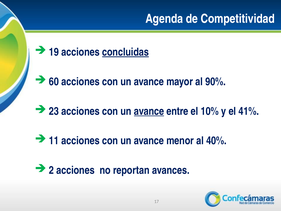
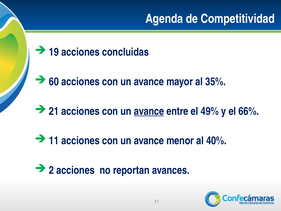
concluidas underline: present -> none
90%: 90% -> 35%
23: 23 -> 21
10%: 10% -> 49%
41%: 41% -> 66%
